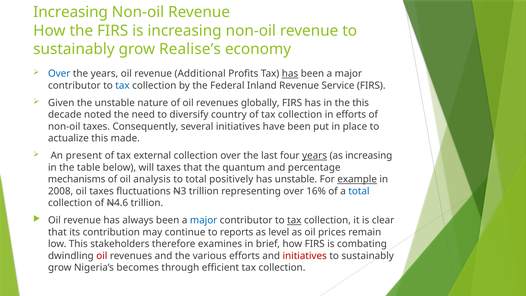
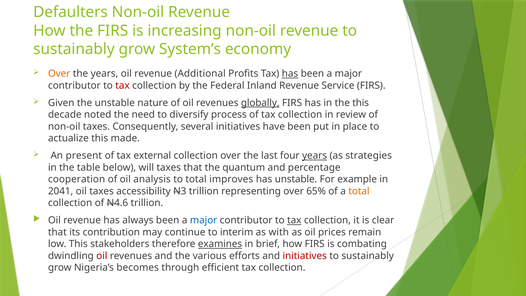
Increasing at (71, 12): Increasing -> Defaulters
Realise’s: Realise’s -> System’s
Over at (59, 74) colour: blue -> orange
tax at (122, 85) colour: blue -> red
globally underline: none -> present
country: country -> process
in efforts: efforts -> review
as increasing: increasing -> strategies
mechanisms: mechanisms -> cooperation
positively: positively -> improves
example underline: present -> none
2008: 2008 -> 2041
fluctuations: fluctuations -> accessibility
16%: 16% -> 65%
total at (359, 191) colour: blue -> orange
reports: reports -> interim
level: level -> with
examines underline: none -> present
